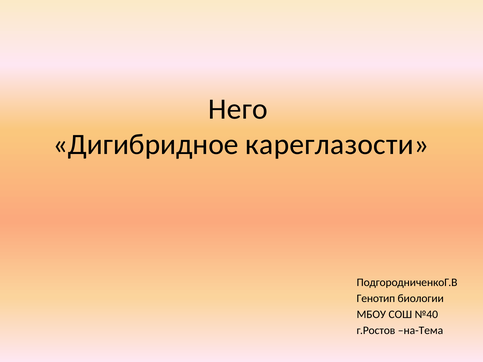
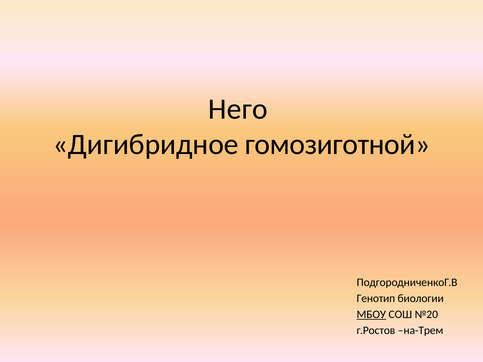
кареглазости: кареглазости -> гомозиготной
МБОУ underline: none -> present
№40: №40 -> №20
на-Тема: на-Тема -> на-Трем
